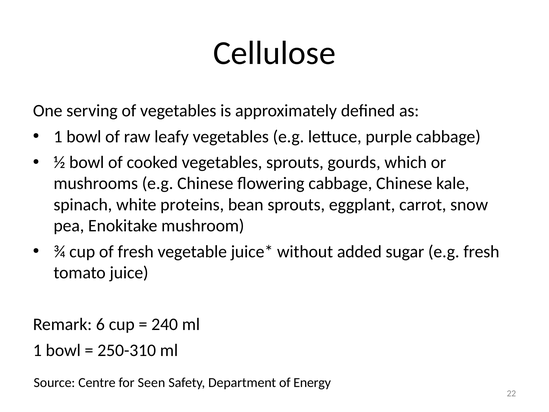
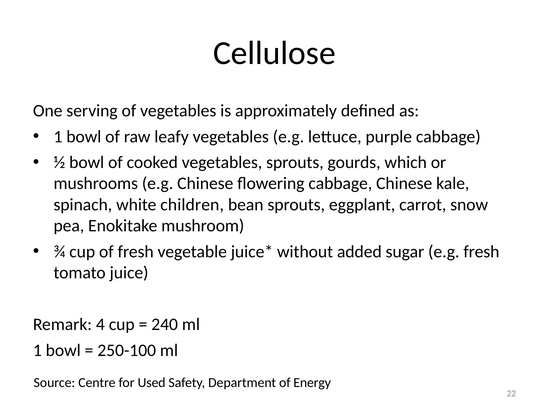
proteins: proteins -> children
6: 6 -> 4
250-310: 250-310 -> 250-100
Seen: Seen -> Used
